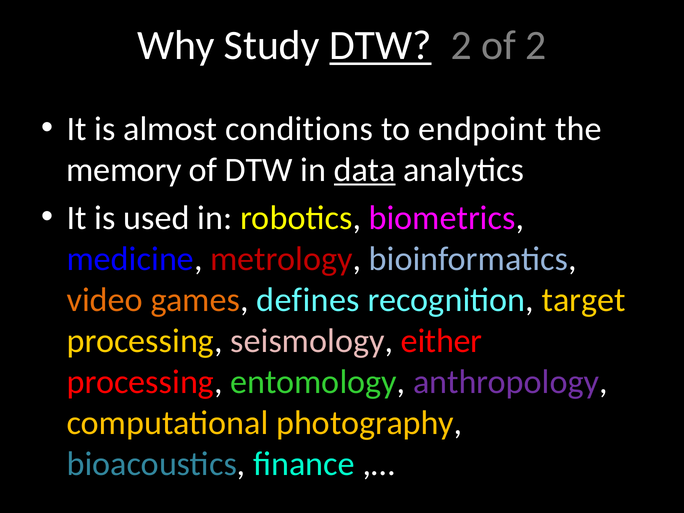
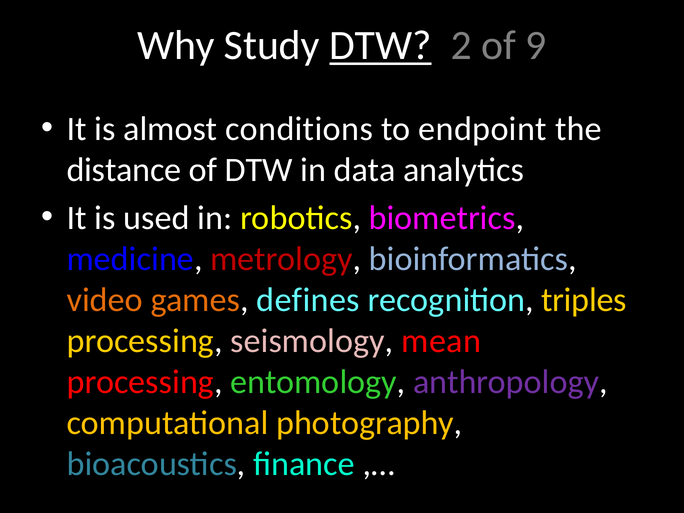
of 2: 2 -> 9
memory: memory -> distance
data underline: present -> none
target: target -> triples
either: either -> mean
